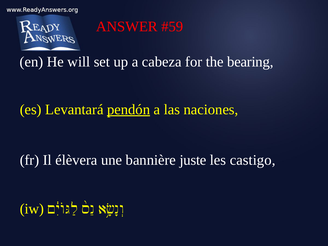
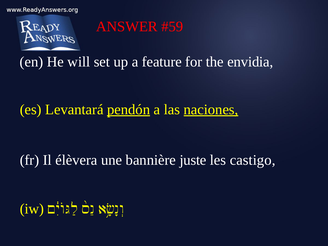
cabeza: cabeza -> feature
bearing: bearing -> envidia
naciones underline: none -> present
